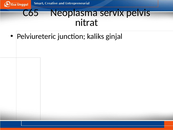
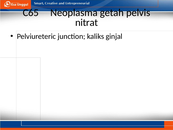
servix: servix -> getah
